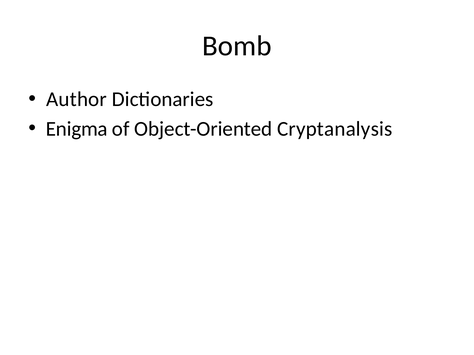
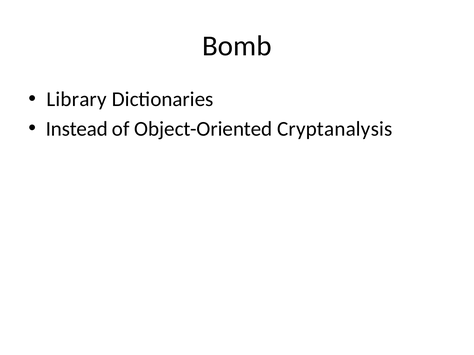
Author: Author -> Library
Enigma: Enigma -> Instead
